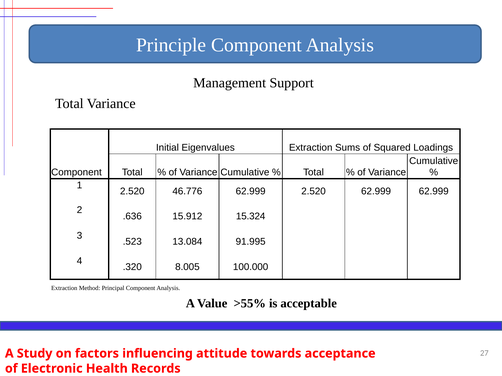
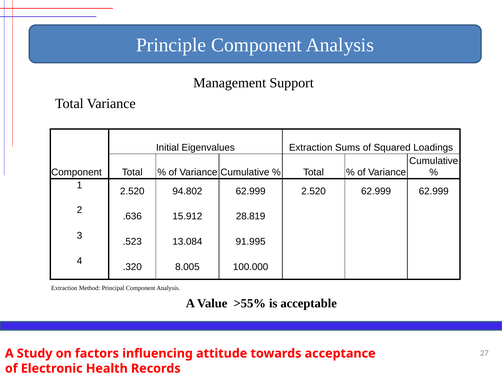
46.776: 46.776 -> 94.802
15.324: 15.324 -> 28.819
